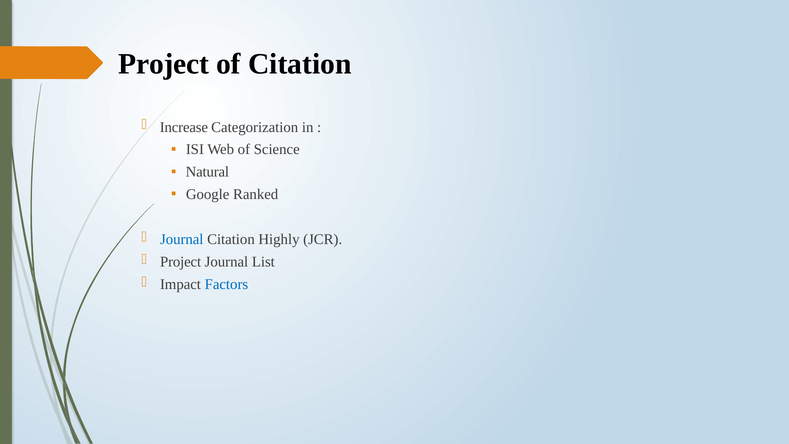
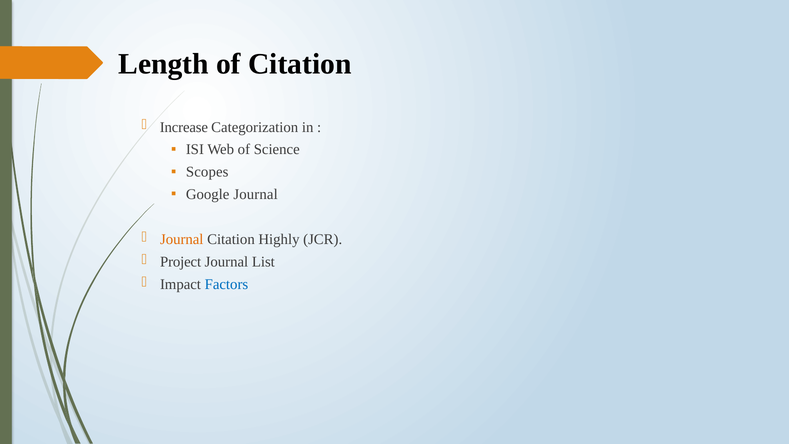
Project at (164, 64): Project -> Length
Natural: Natural -> Scopes
Google Ranked: Ranked -> Journal
Journal at (182, 239) colour: blue -> orange
